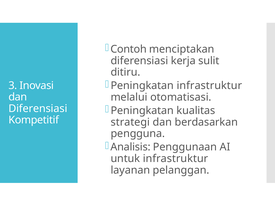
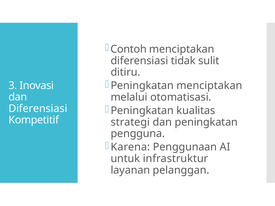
kerja: kerja -> tidak
Peningkatan infrastruktur: infrastruktur -> menciptakan
dan berdasarkan: berdasarkan -> peningkatan
Analisis: Analisis -> Karena
